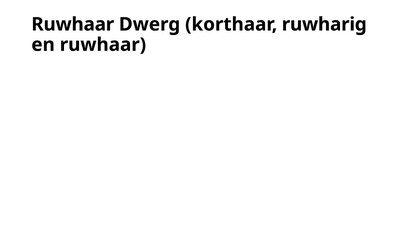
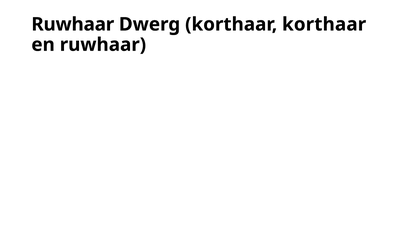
korthaar ruwharig: ruwharig -> korthaar
